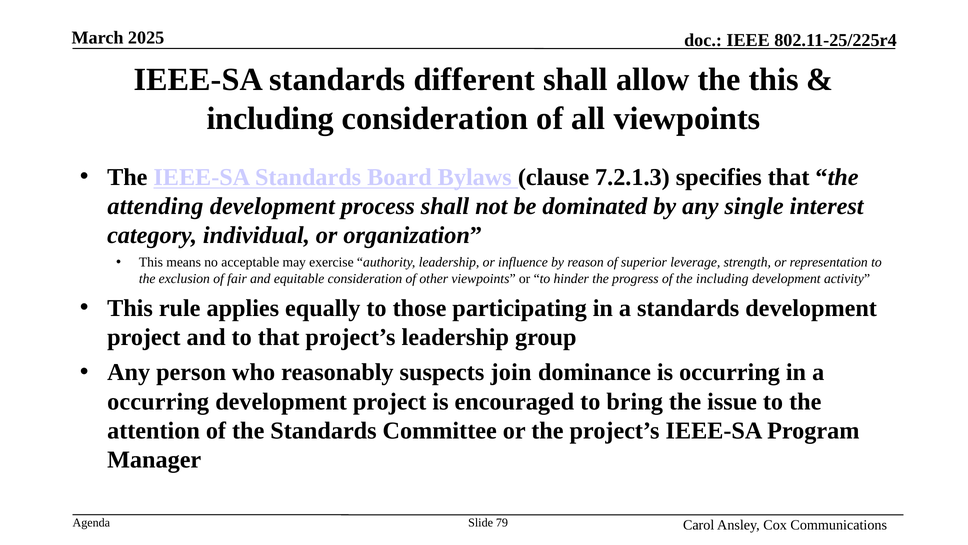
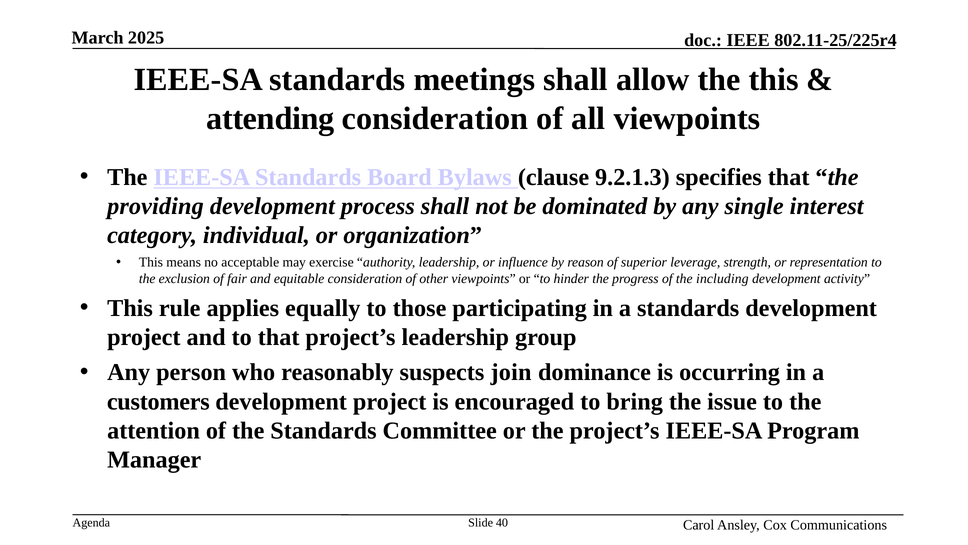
different: different -> meetings
including at (270, 118): including -> attending
7.2.1.3: 7.2.1.3 -> 9.2.1.3
attending: attending -> providing
occurring at (158, 401): occurring -> customers
79: 79 -> 40
